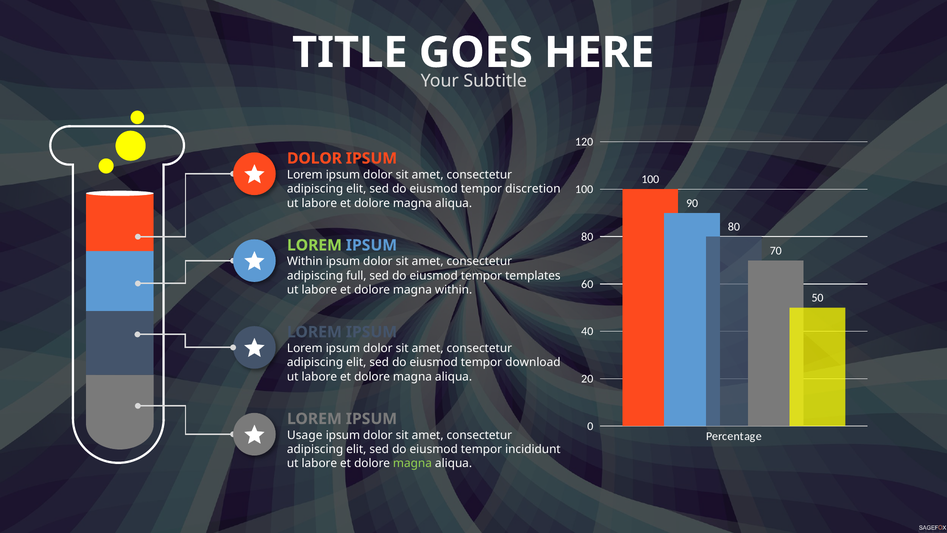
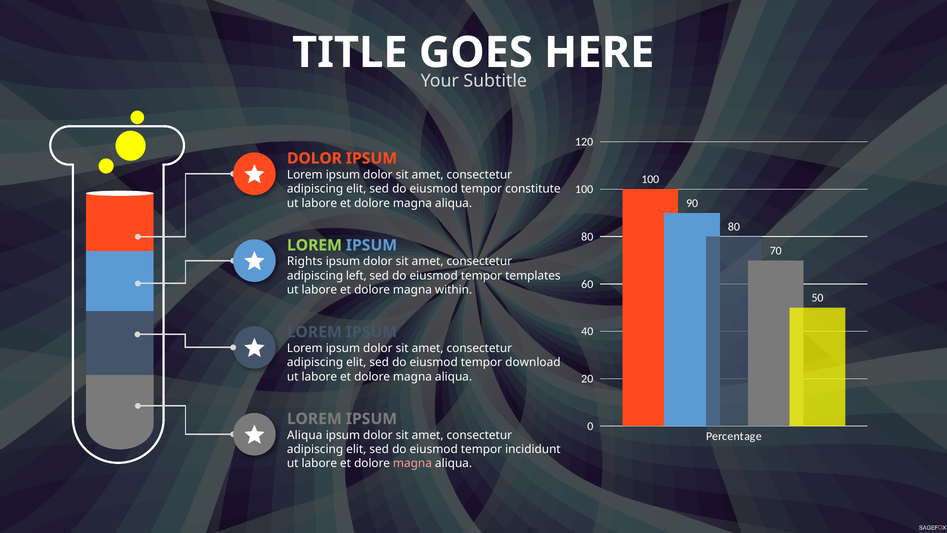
discretion: discretion -> constitute
Within at (305, 261): Within -> Rights
full: full -> left
Usage at (305, 435): Usage -> Aliqua
magna at (412, 463) colour: light green -> pink
